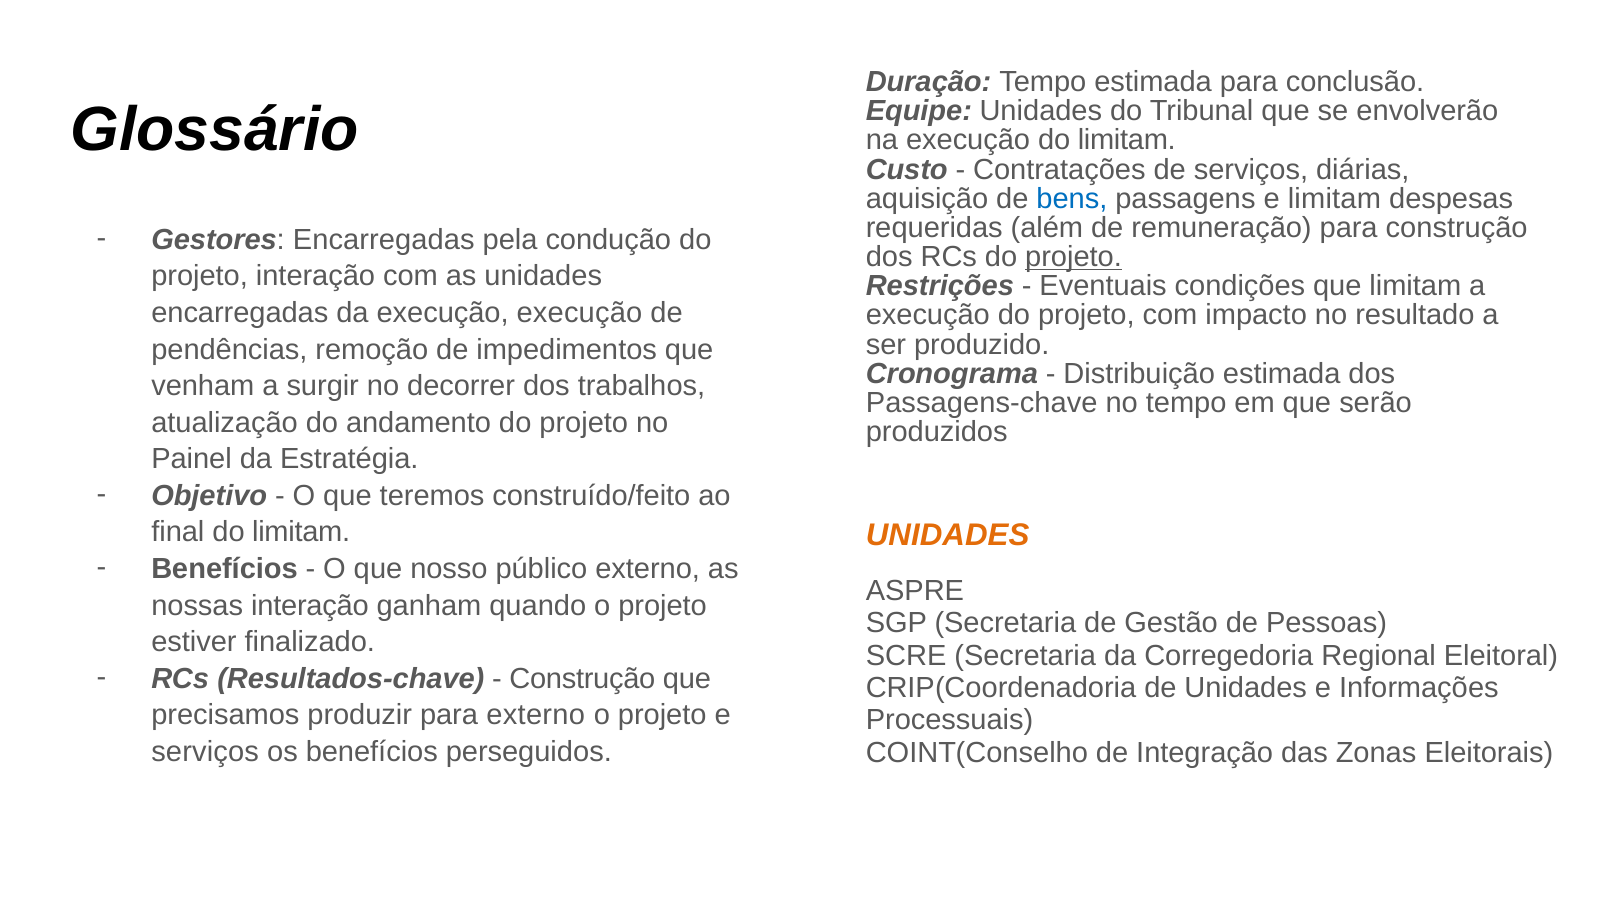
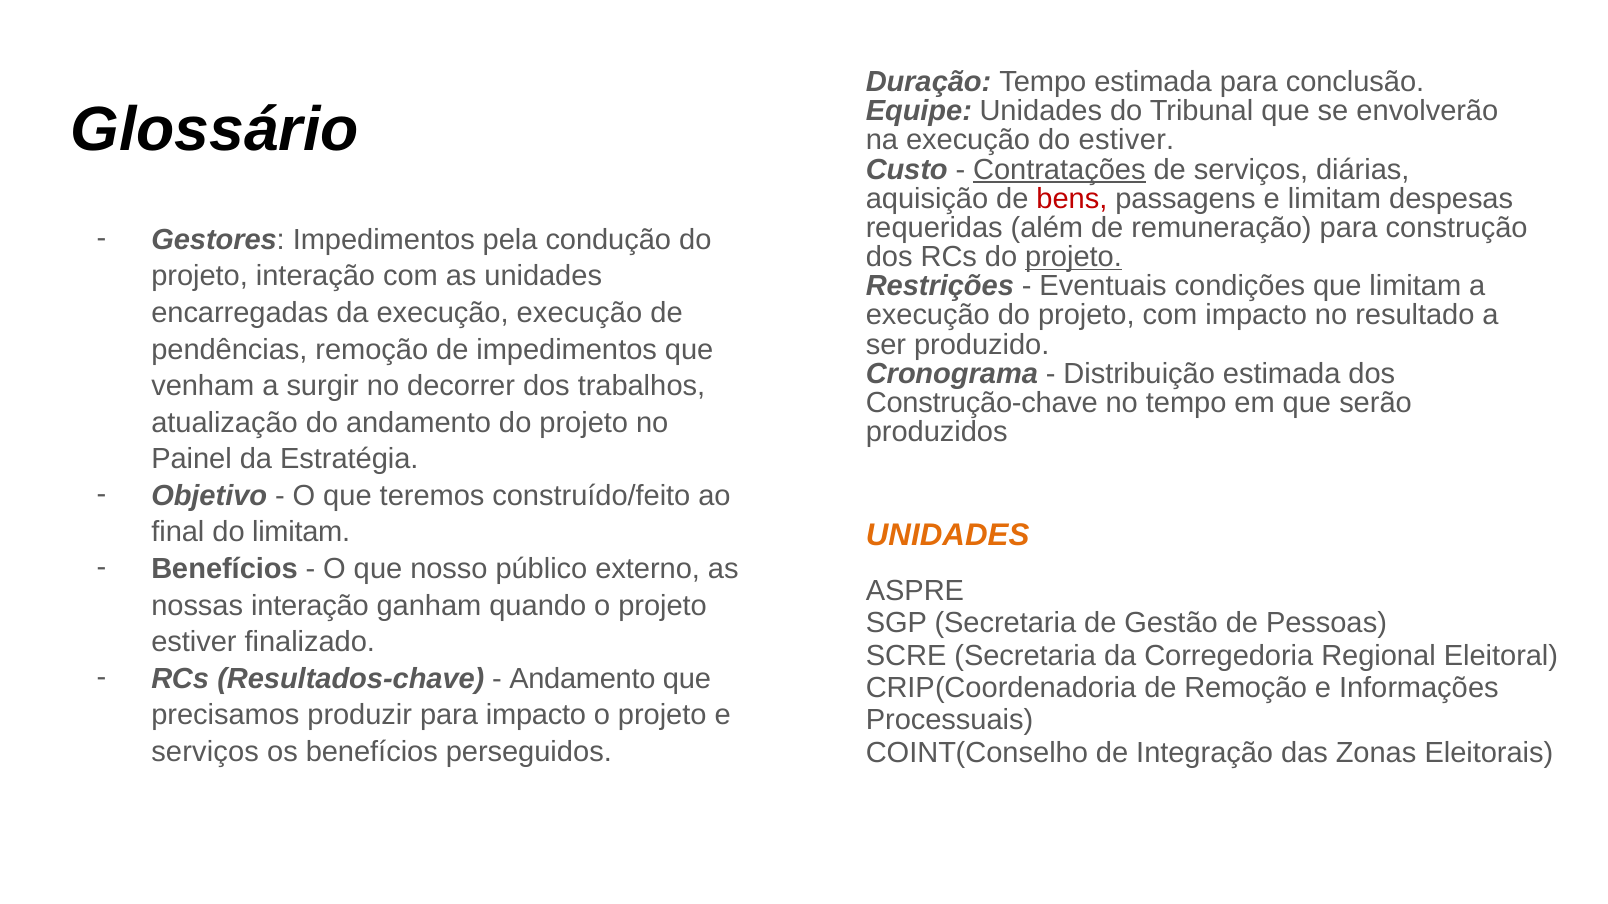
execução do limitam: limitam -> estiver
Contratações underline: none -> present
bens colour: blue -> red
Gestores Encarregadas: Encarregadas -> Impedimentos
Passagens-chave: Passagens-chave -> Construção-chave
Construção at (582, 679): Construção -> Andamento
de Unidades: Unidades -> Remoção
para externo: externo -> impacto
